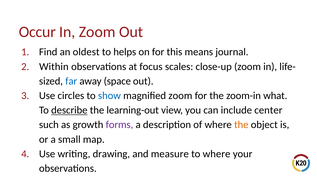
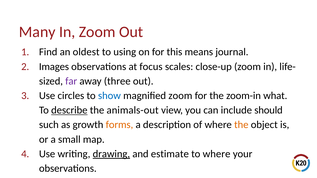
Occur: Occur -> Many
helps: helps -> using
Within: Within -> Images
far colour: blue -> purple
space: space -> three
learning-out: learning-out -> animals-out
center: center -> should
forms colour: purple -> orange
drawing underline: none -> present
measure: measure -> estimate
